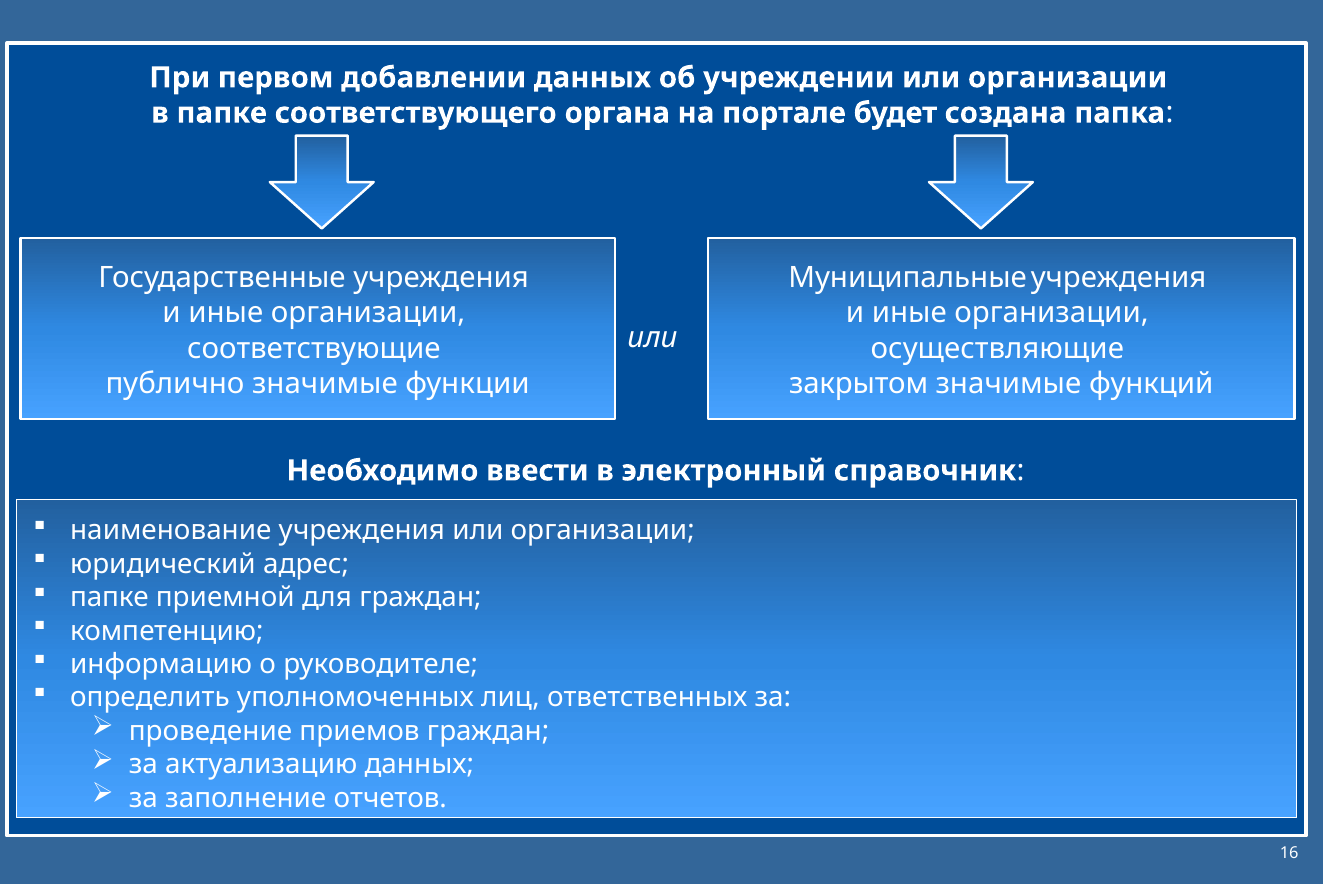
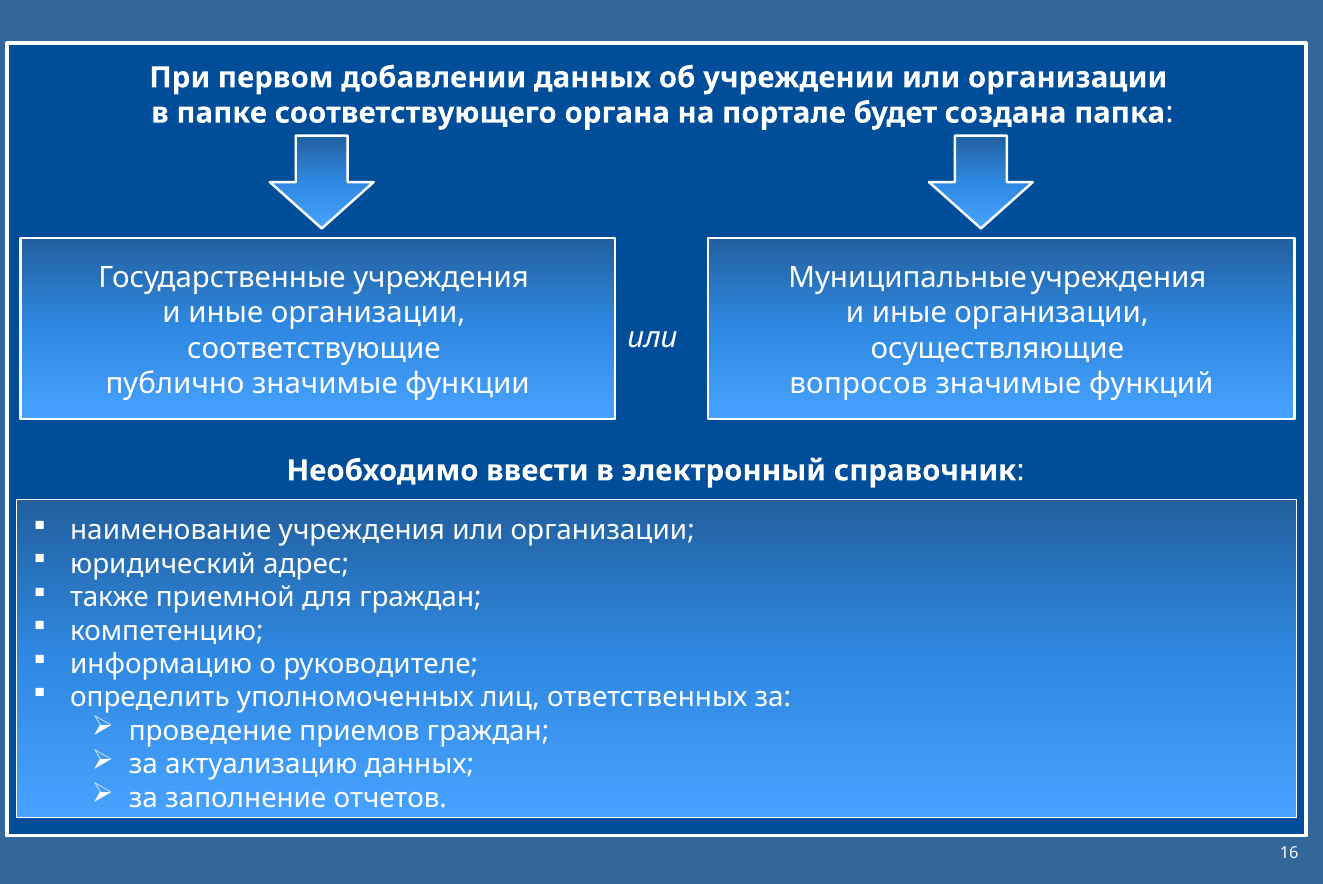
закрытом: закрытом -> вопросов
папке at (109, 598): папке -> также
